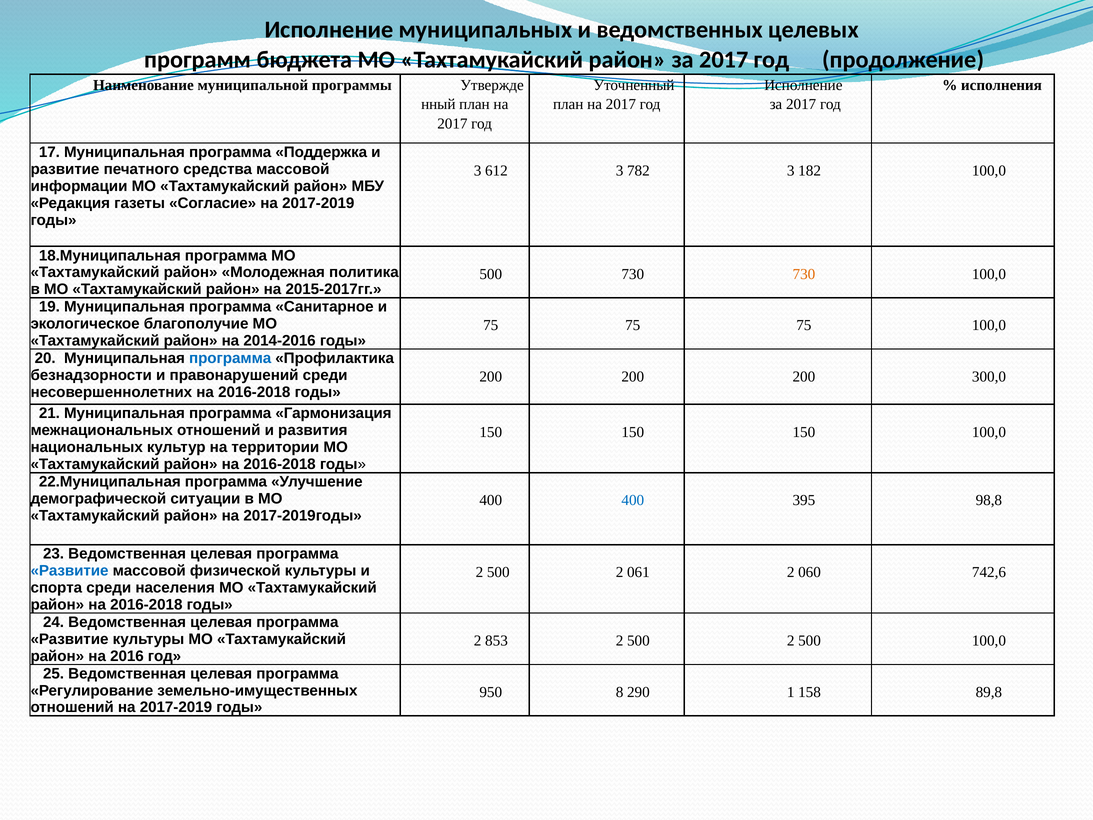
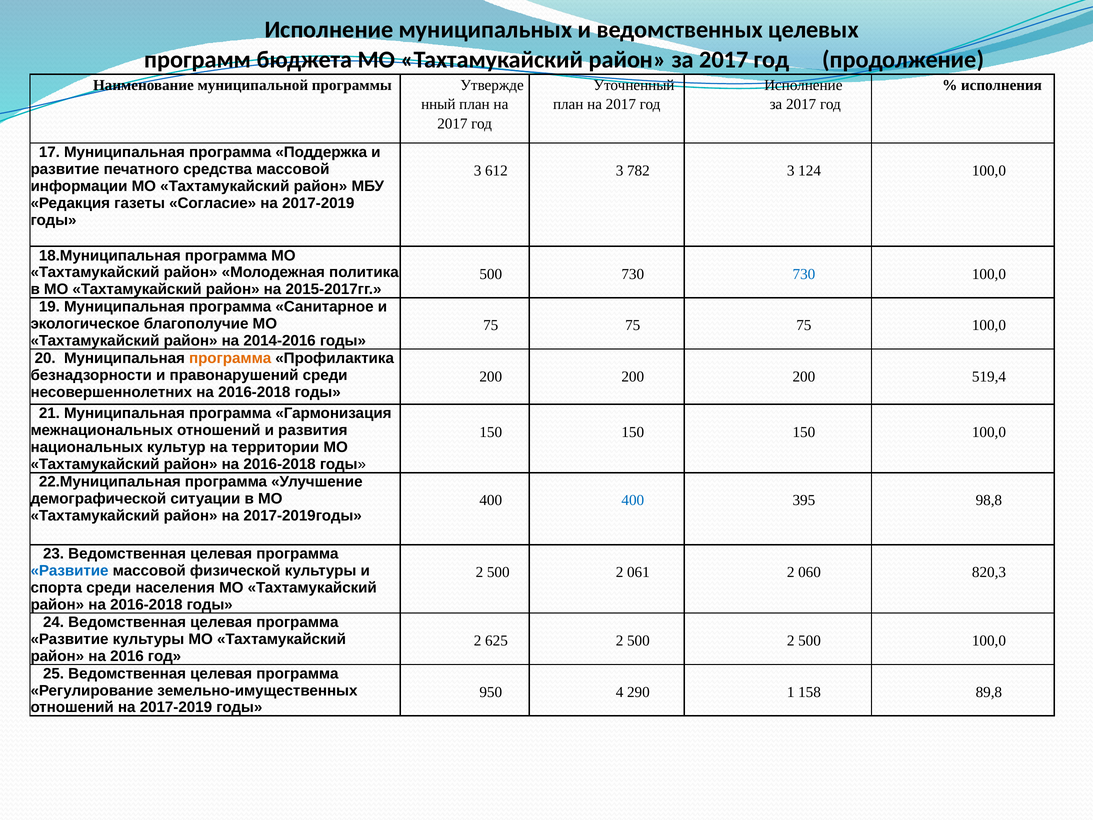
182: 182 -> 124
730 at (804, 274) colour: orange -> blue
программа at (230, 358) colour: blue -> orange
300,0: 300,0 -> 519,4
742,6: 742,6 -> 820,3
853: 853 -> 625
8: 8 -> 4
